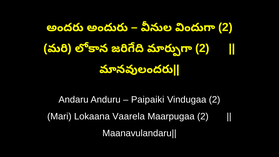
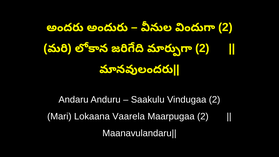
Paipaiki: Paipaiki -> Saakulu
